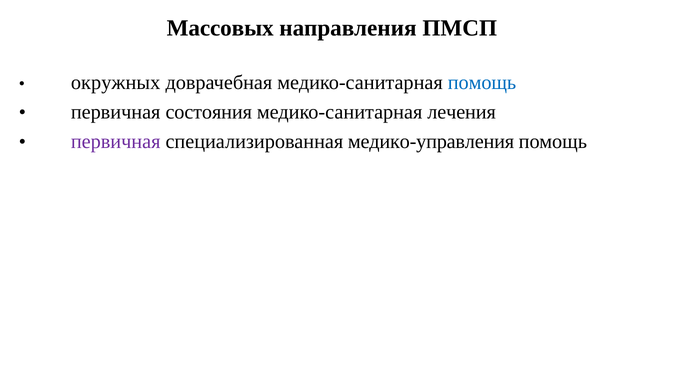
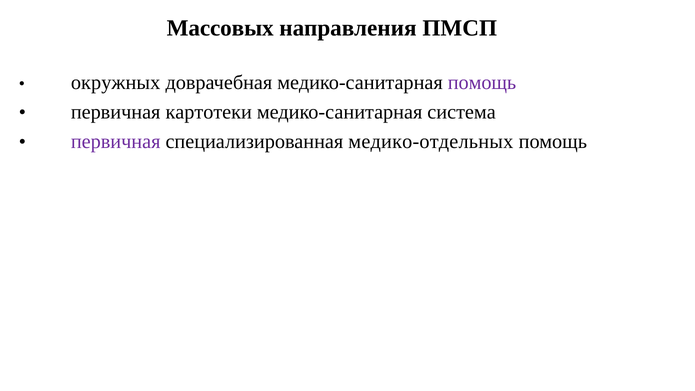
помощь at (482, 82) colour: blue -> purple
состояния: состояния -> картотеки
лечения: лечения -> система
медико-управления: медико-управления -> медико-отдельных
